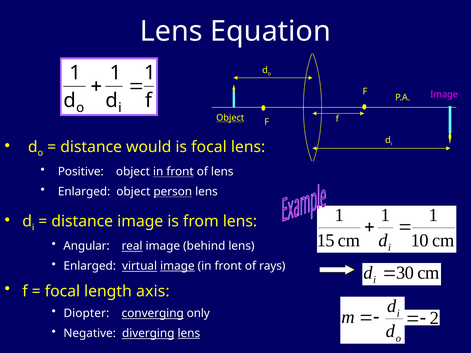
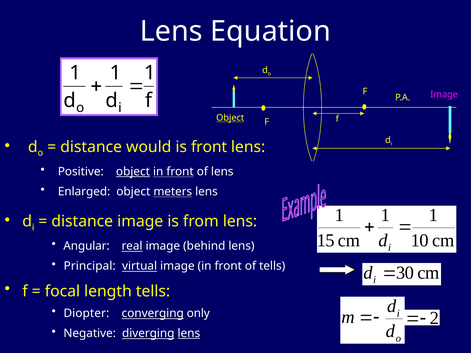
is focal: focal -> front
object at (133, 172) underline: none -> present
person: person -> meters
Enlarged at (90, 266): Enlarged -> Principal
image at (177, 266) underline: present -> none
of rays: rays -> tells
length axis: axis -> tells
